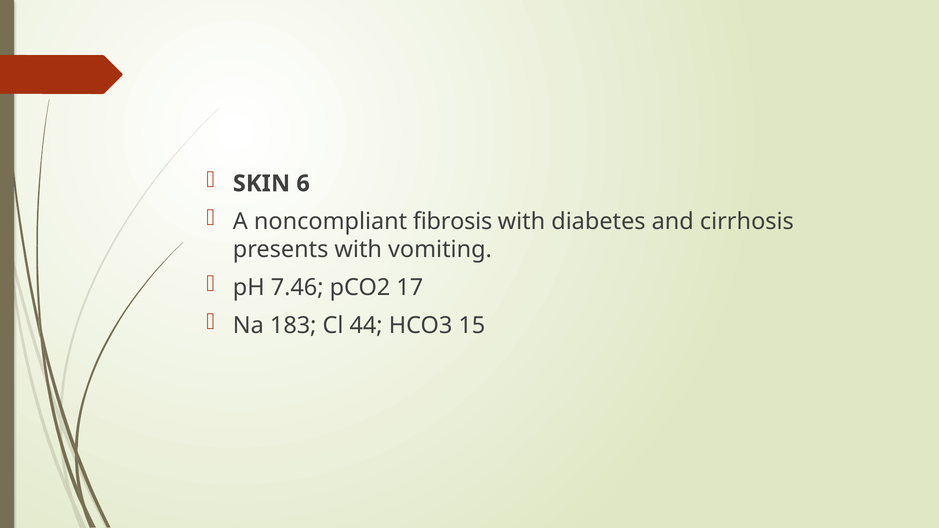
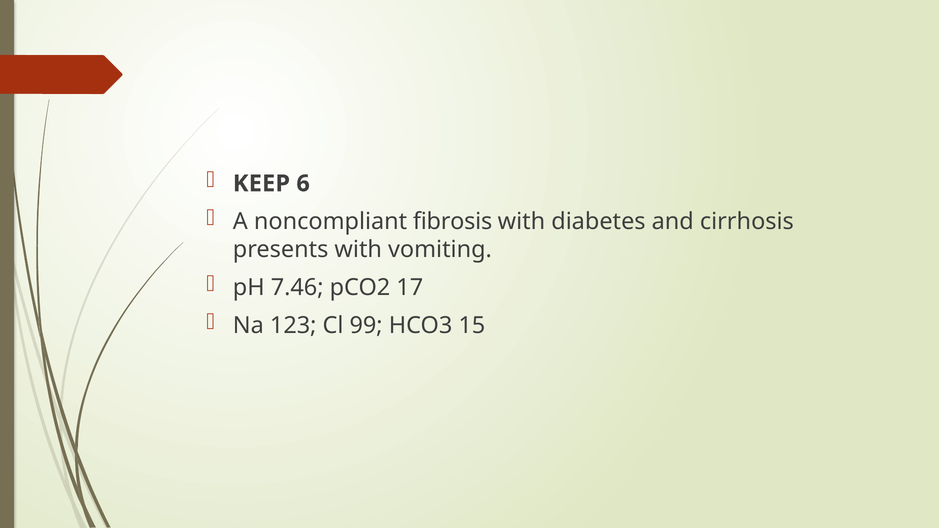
SKIN: SKIN -> KEEP
183: 183 -> 123
44: 44 -> 99
